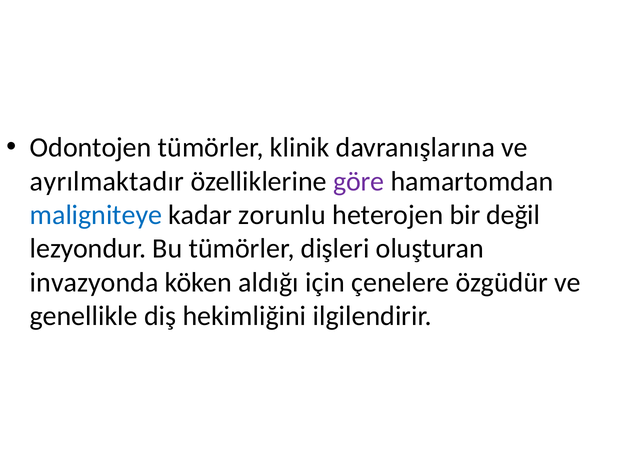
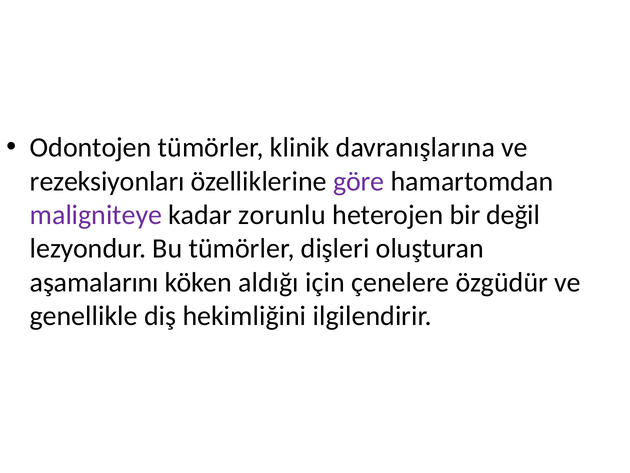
ayrılmaktadır: ayrılmaktadır -> rezeksiyonları
maligniteye colour: blue -> purple
invazyonda: invazyonda -> aşamalarını
